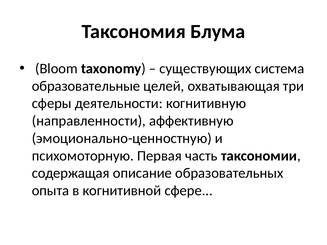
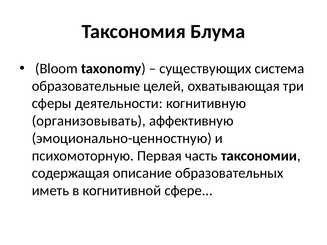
направленности: направленности -> организовывать
опыта: опыта -> иметь
